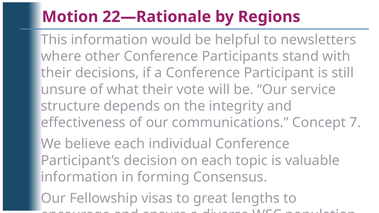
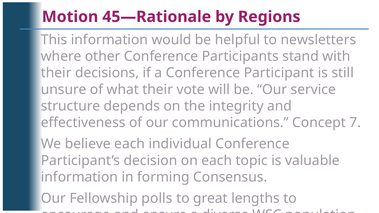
22—Rationale: 22—Rationale -> 45—Rationale
visas: visas -> polls
